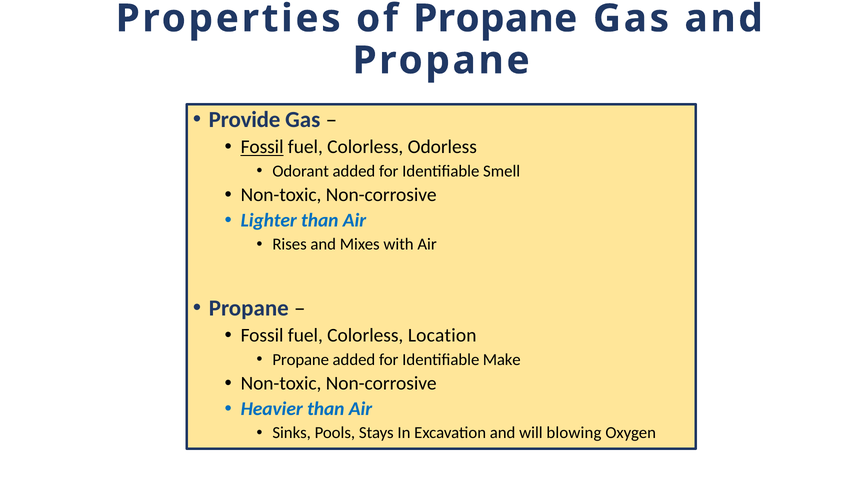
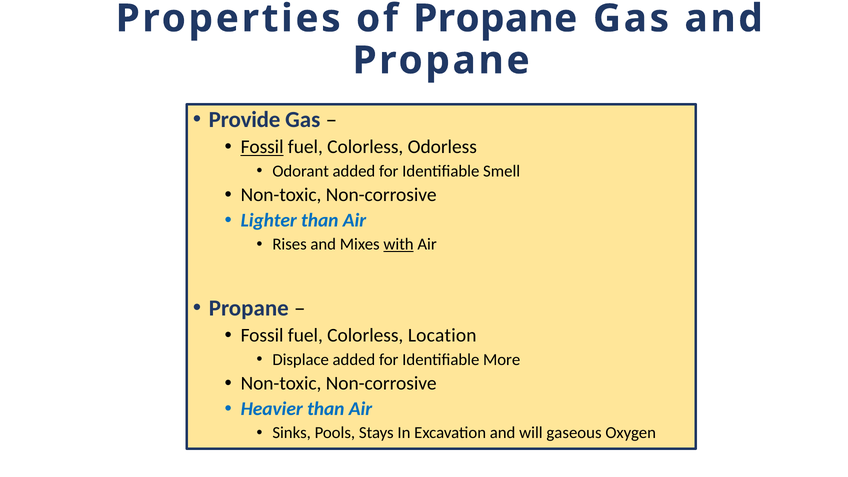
with underline: none -> present
Propane at (301, 360): Propane -> Displace
Make: Make -> More
blowing: blowing -> gaseous
